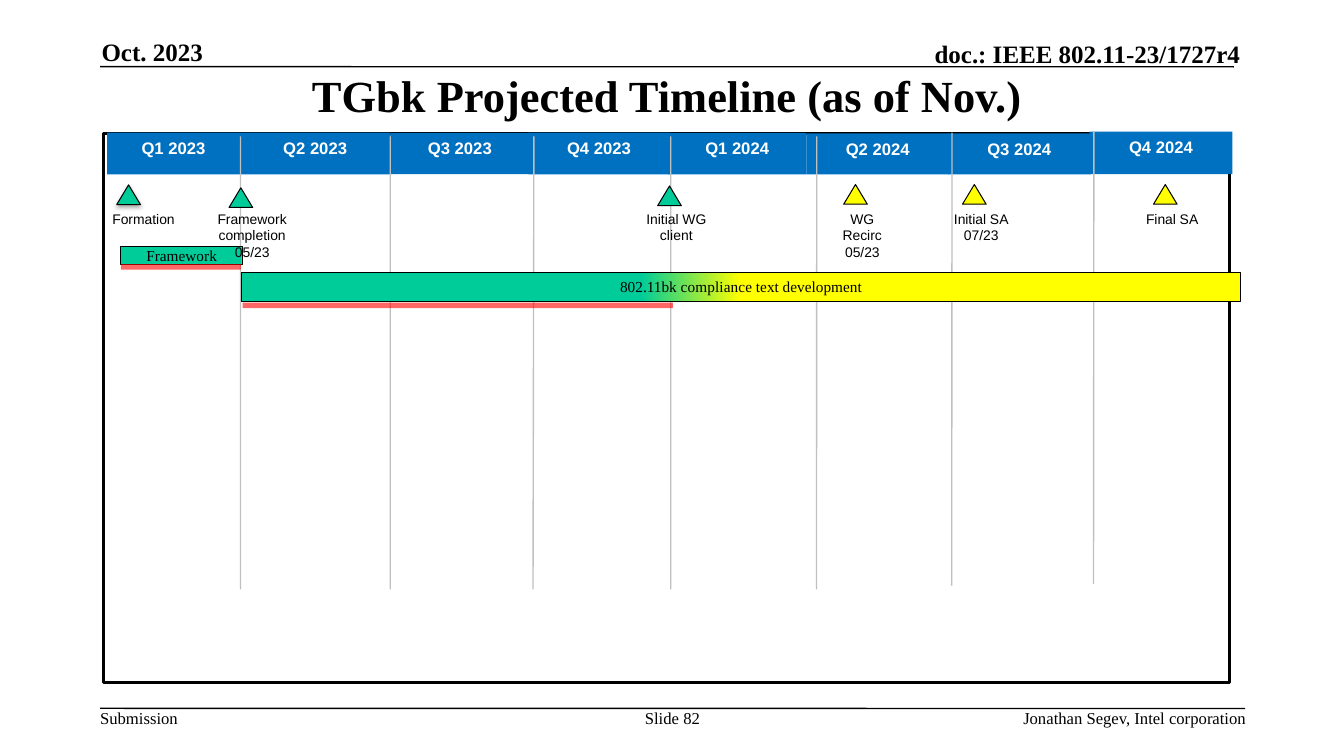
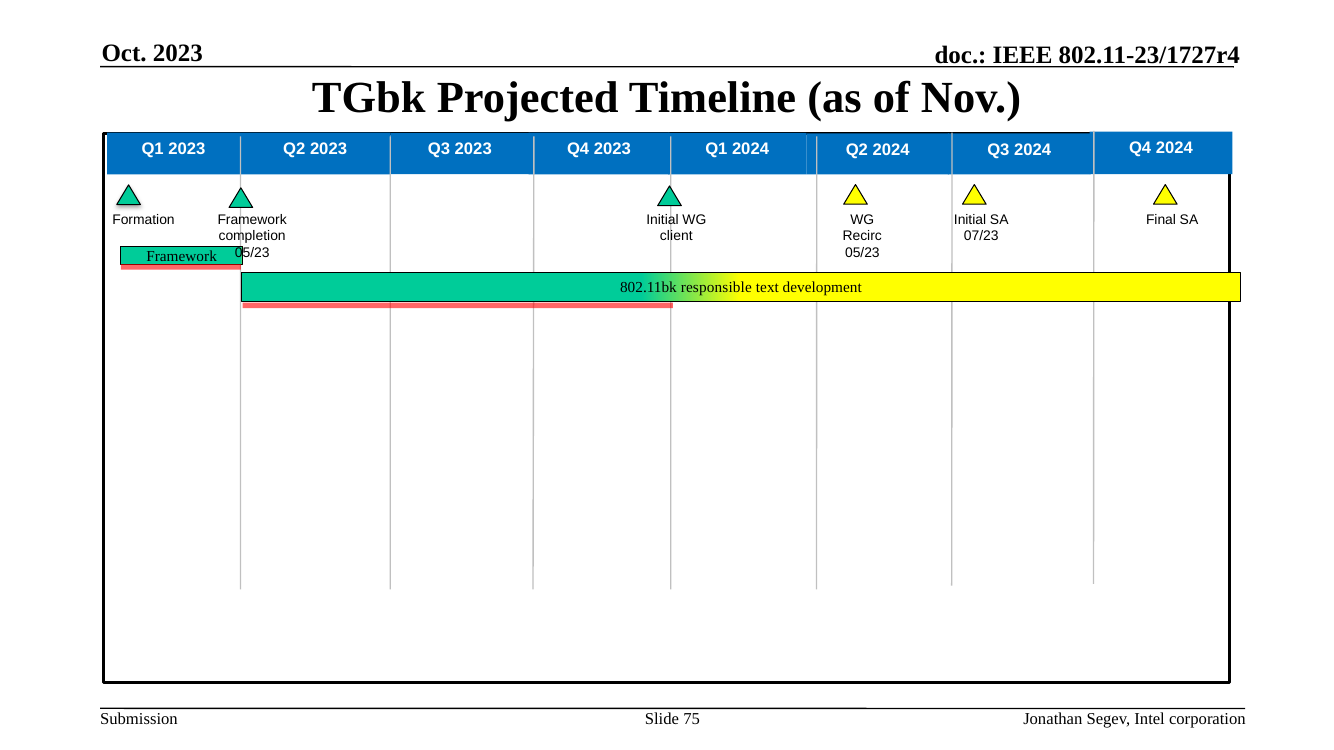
compliance: compliance -> responsible
82: 82 -> 75
